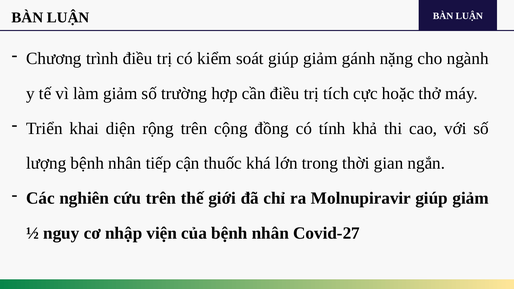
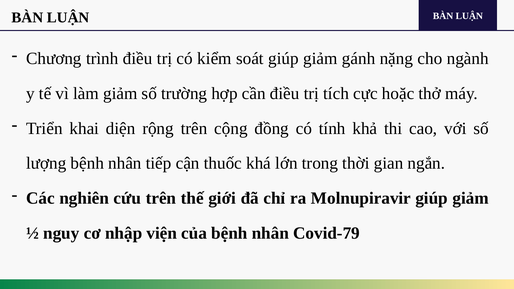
Covid-27: Covid-27 -> Covid-79
